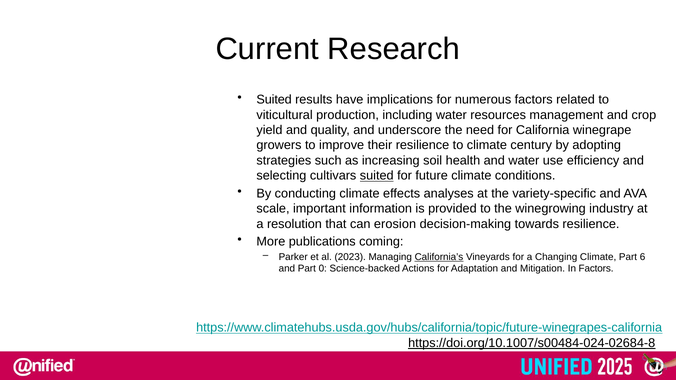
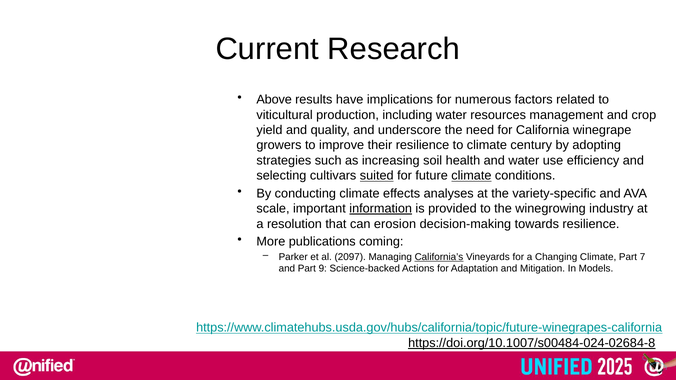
Suited at (274, 100): Suited -> Above
climate at (471, 176) underline: none -> present
information underline: none -> present
2023: 2023 -> 2097
6: 6 -> 7
0: 0 -> 9
In Factors: Factors -> Models
